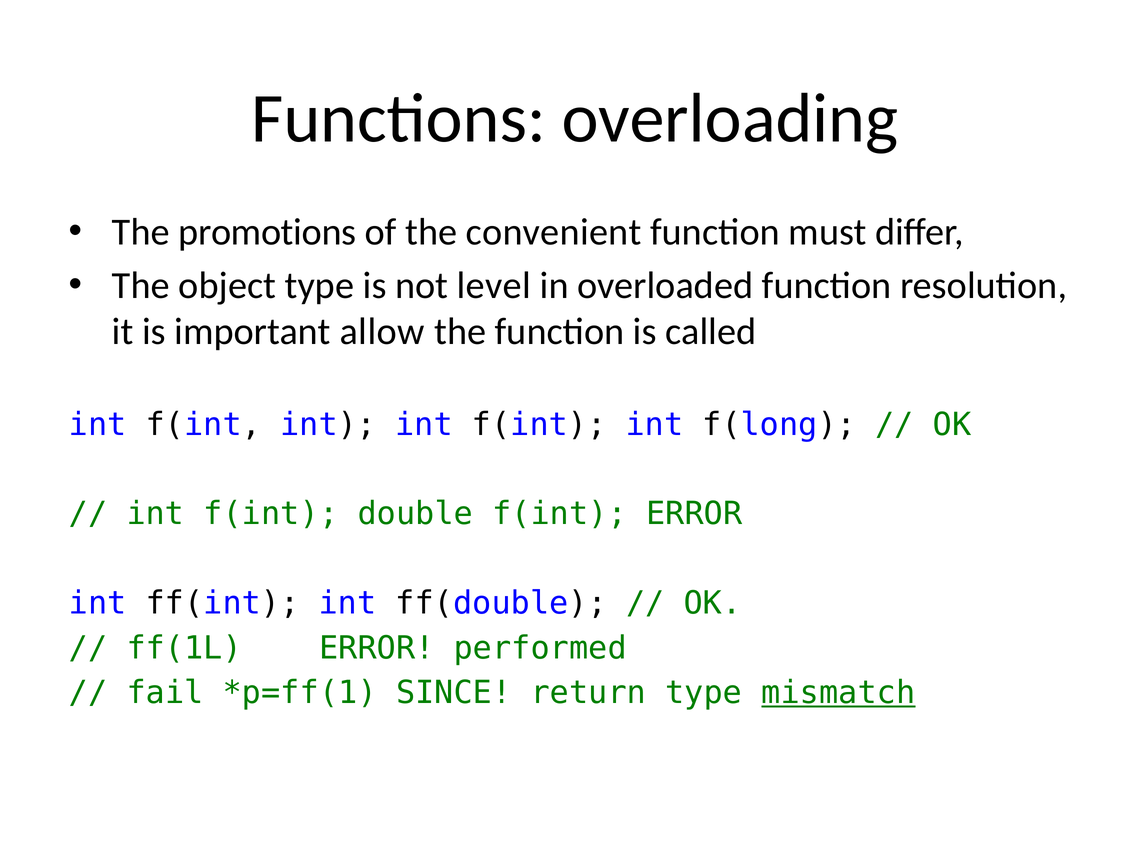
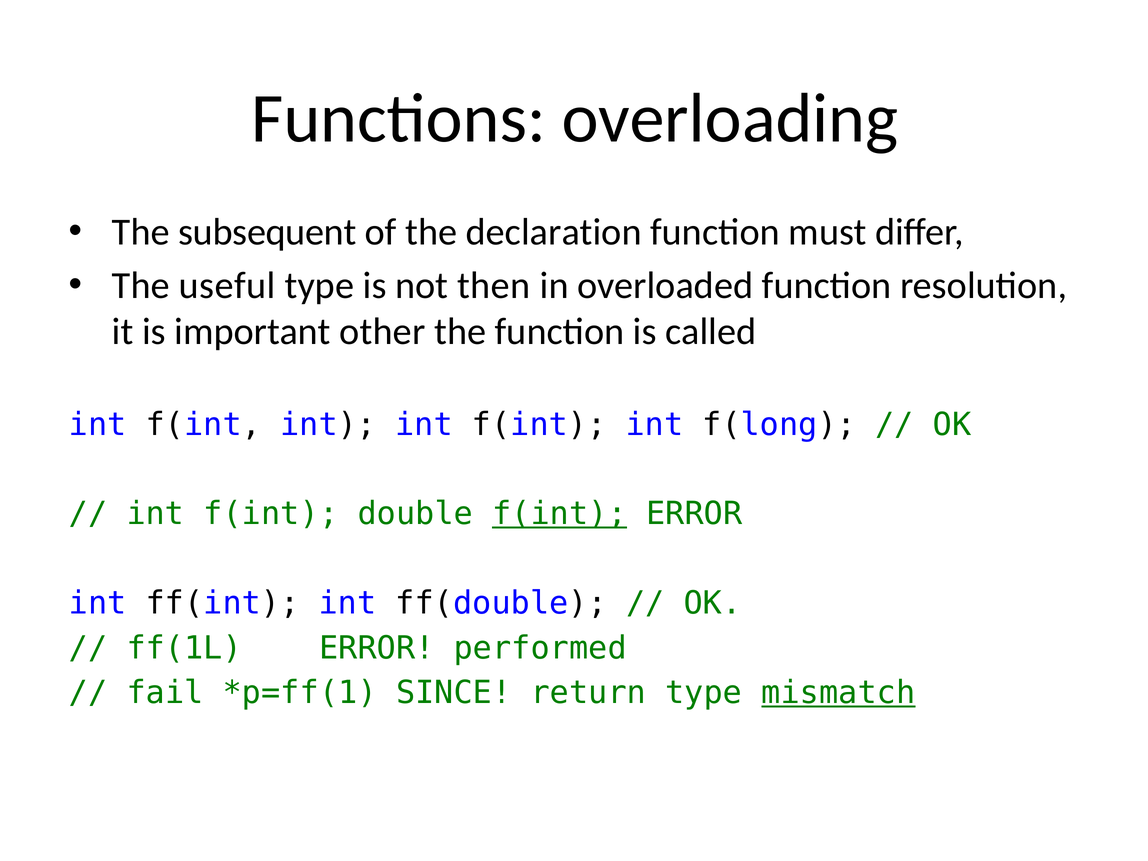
promotions: promotions -> subsequent
convenient: convenient -> declaration
object: object -> useful
level: level -> then
allow: allow -> other
f(int at (559, 514) underline: none -> present
